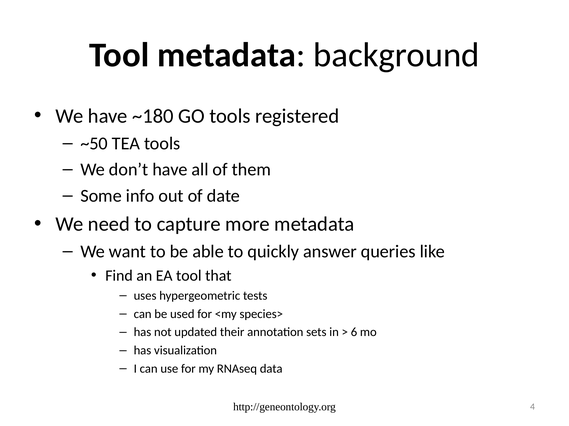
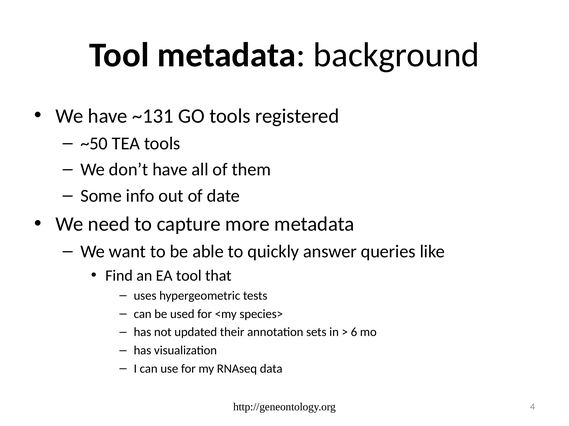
~180: ~180 -> ~131
